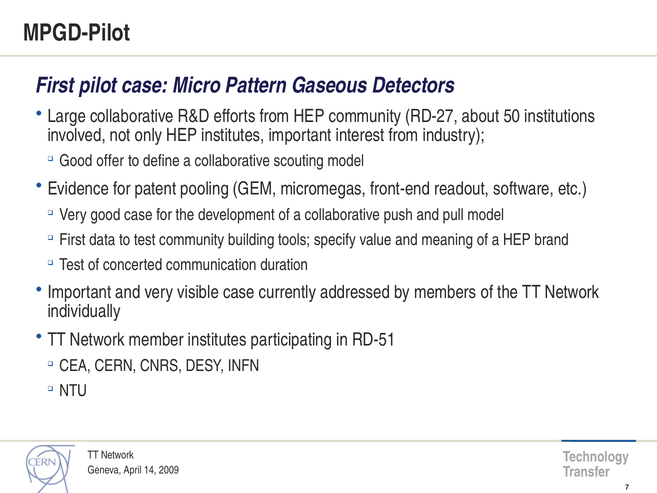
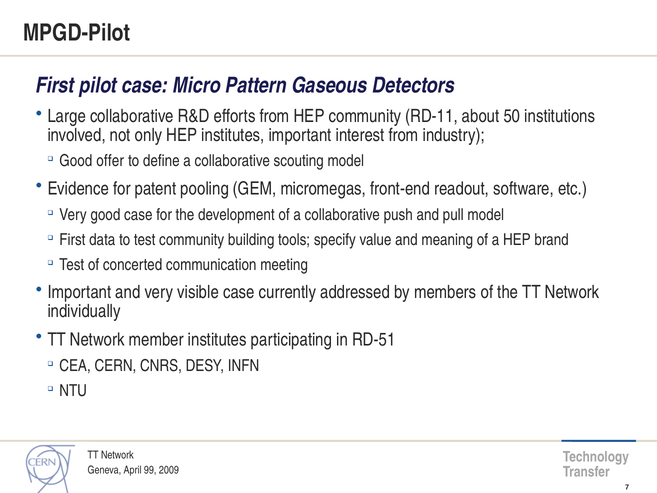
RD-27: RD-27 -> RD-11
duration: duration -> meeting
14: 14 -> 99
